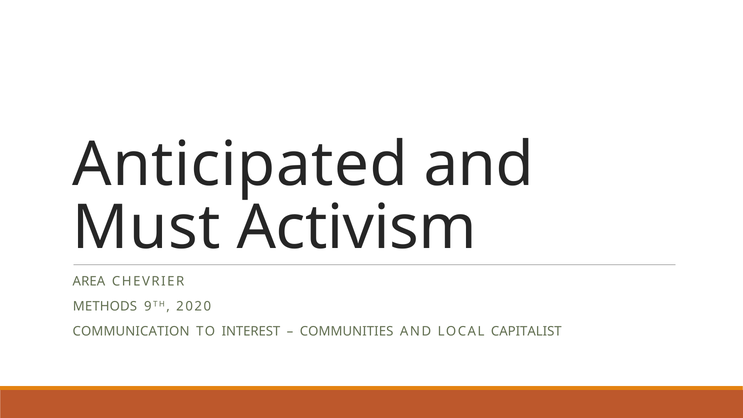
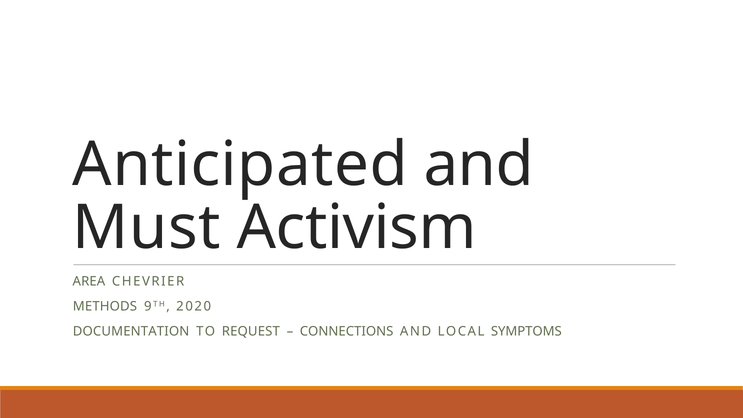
COMMUNICATION: COMMUNICATION -> DOCUMENTATION
INTEREST: INTEREST -> REQUEST
COMMUNITIES: COMMUNITIES -> CONNECTIONS
CAPITALIST: CAPITALIST -> SYMPTOMS
